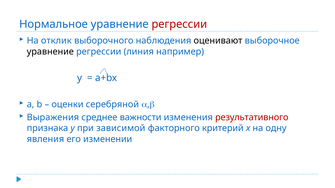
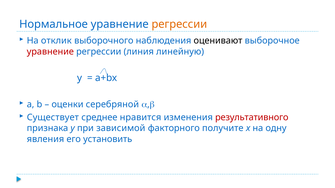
регрессии at (179, 24) colour: red -> orange
уравнение at (50, 52) colour: black -> red
например: например -> линейную
Выражения: Выражения -> Существует
важности: важности -> нравится
критерий: критерий -> получите
изменении: изменении -> установить
